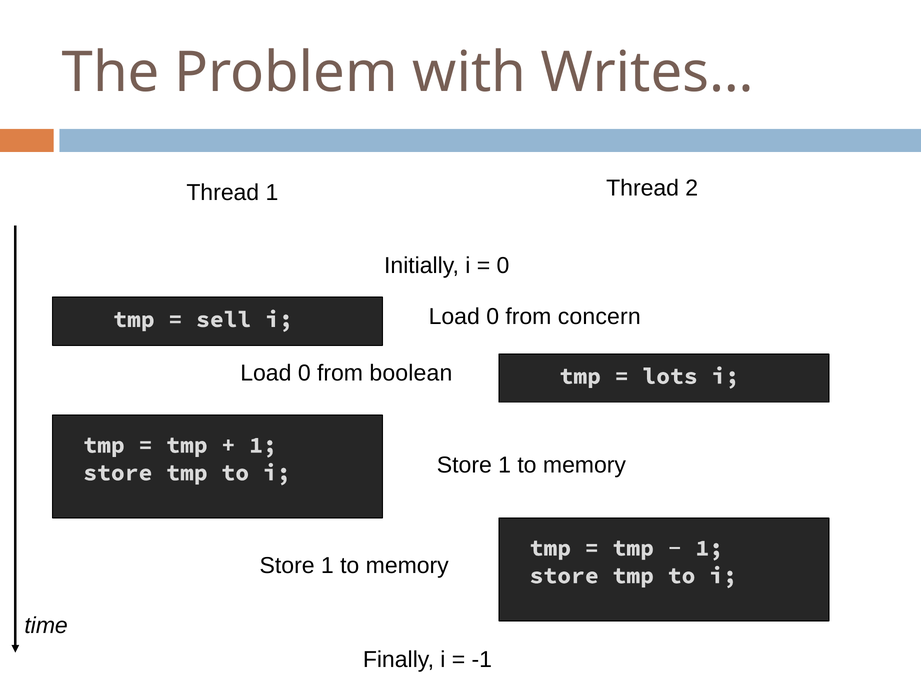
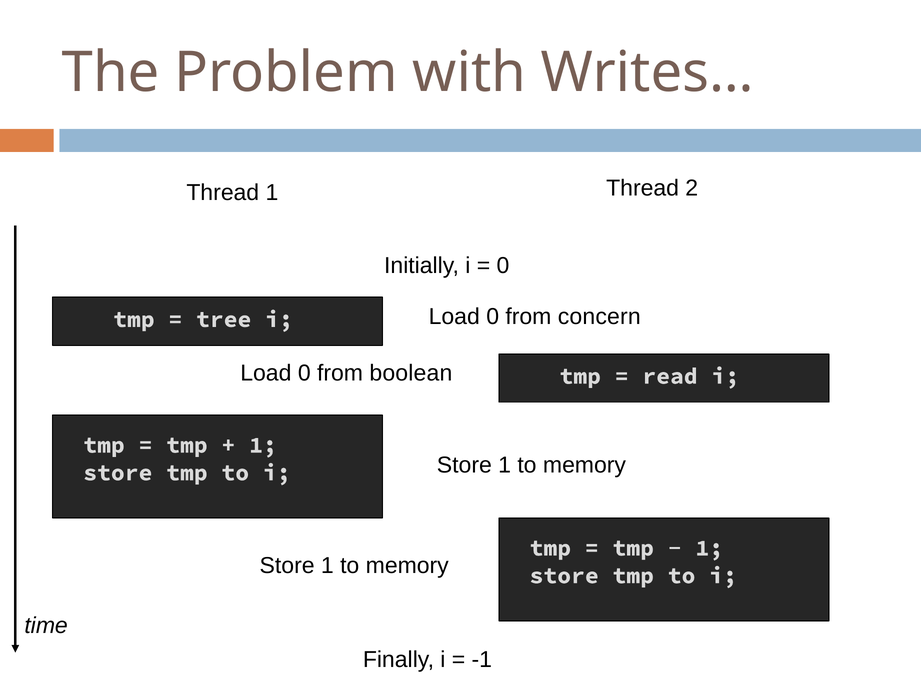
sell: sell -> tree
lots: lots -> read
